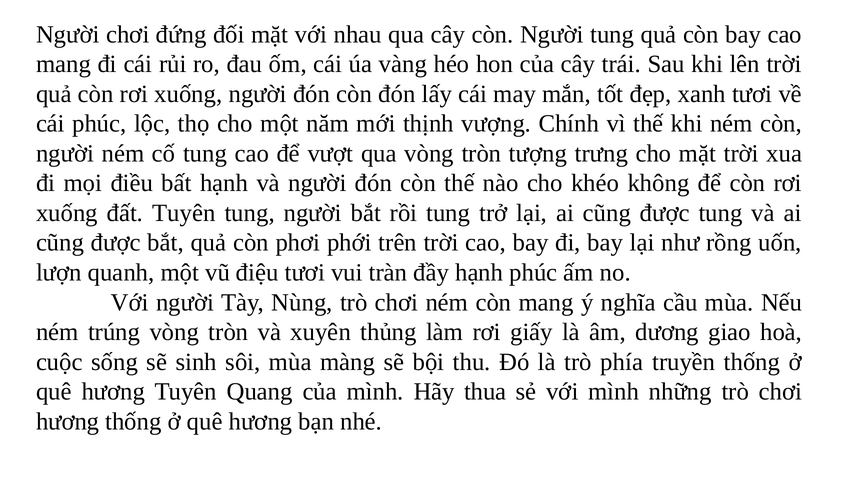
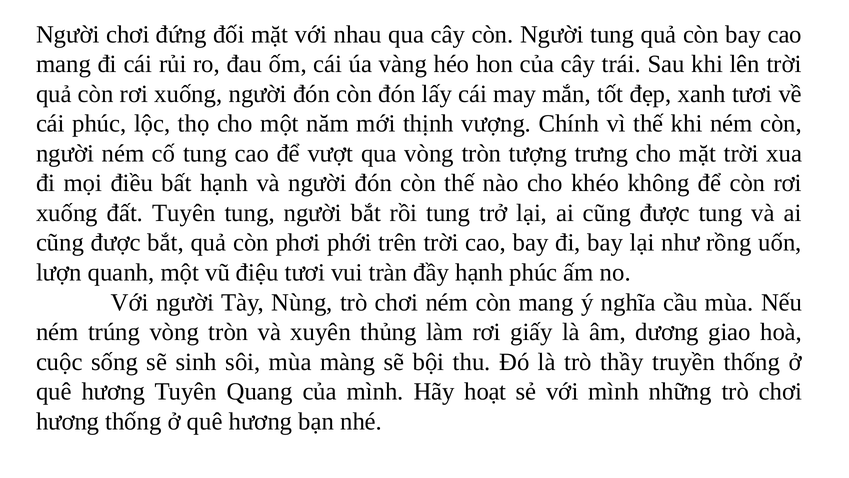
phía: phía -> thầy
thua: thua -> hoạt
